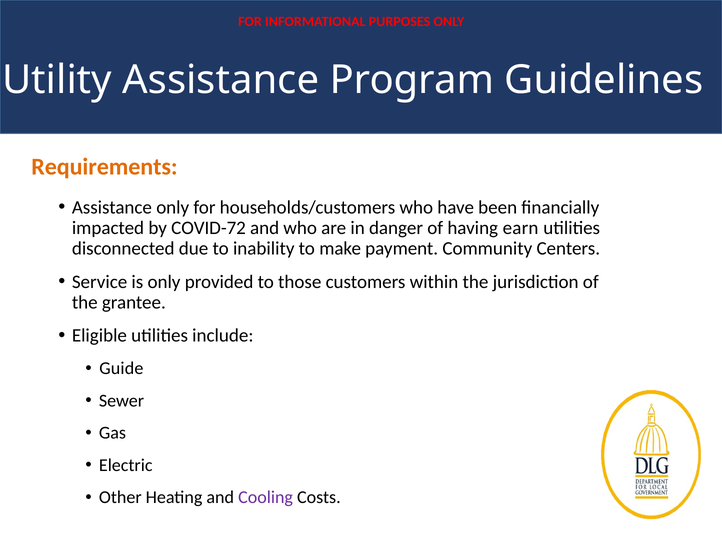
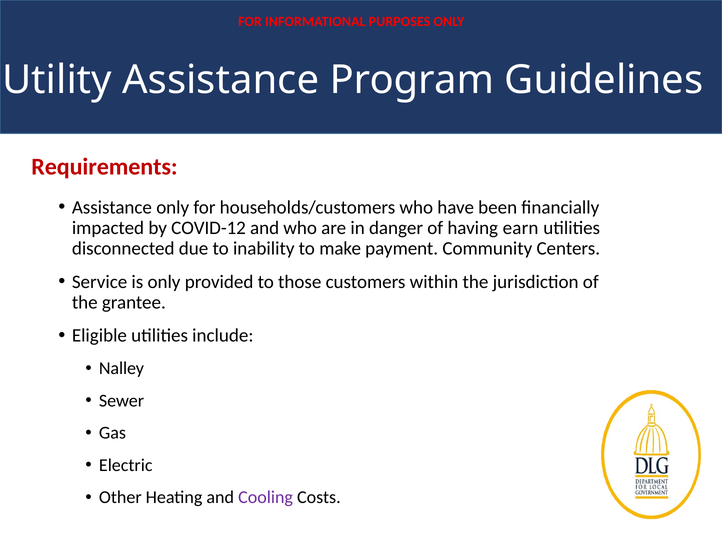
Requirements colour: orange -> red
COVID-72: COVID-72 -> COVID-12
Guide: Guide -> Nalley
